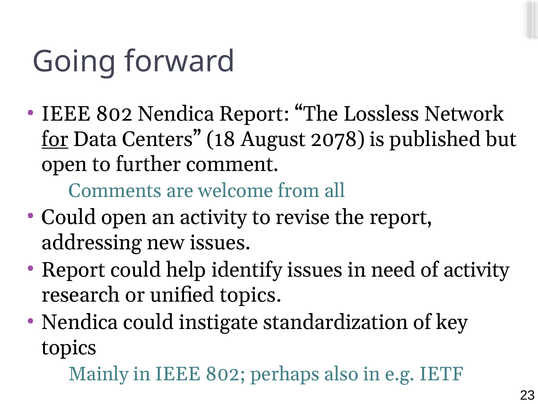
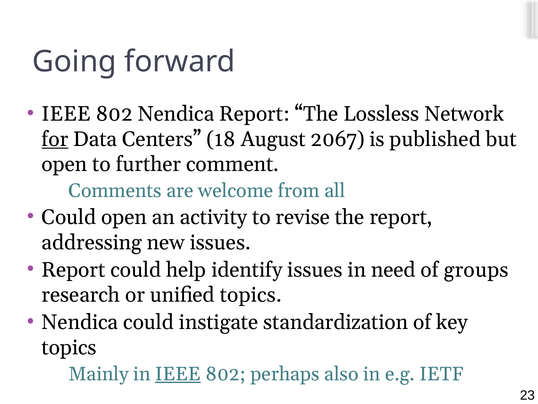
2078: 2078 -> 2067
of activity: activity -> groups
IEEE at (178, 373) underline: none -> present
